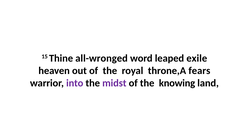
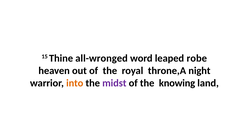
exile: exile -> robe
fears: fears -> night
into colour: purple -> orange
